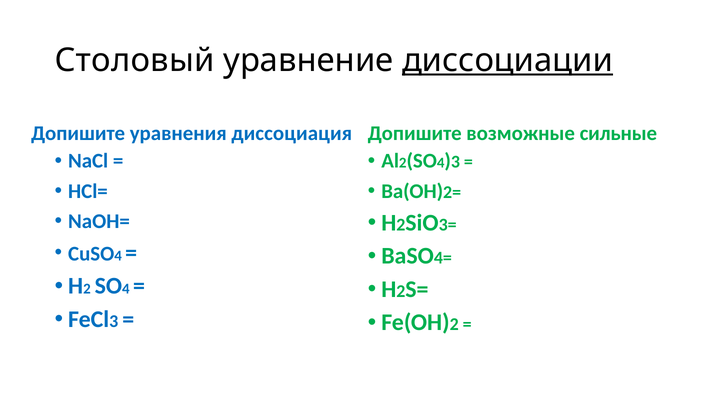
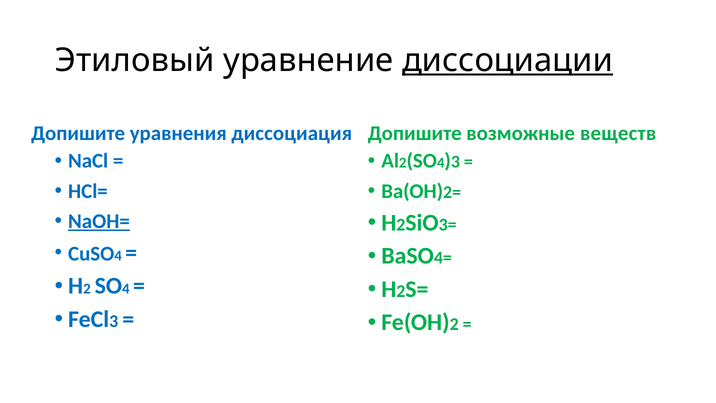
Столовый: Столовый -> Этиловый
сильные: сильные -> веществ
NaOH= underline: none -> present
